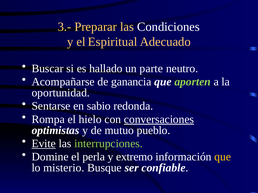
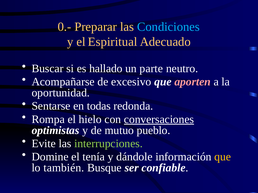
3.-: 3.- -> 0.-
Condiciones colour: white -> light blue
ganancia: ganancia -> excesivo
aporten colour: light green -> pink
sabio: sabio -> todas
Evite underline: present -> none
perla: perla -> tenía
extremo: extremo -> dándole
misterio: misterio -> también
